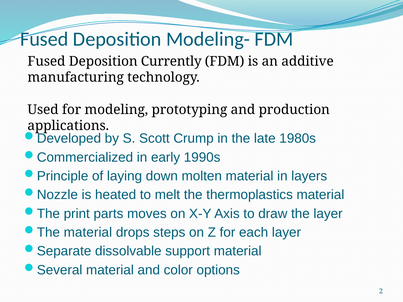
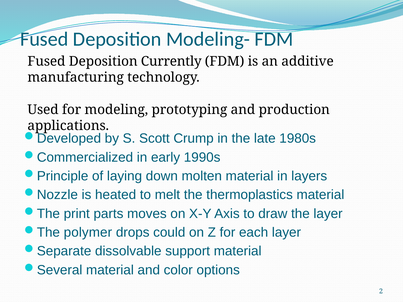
material at (88, 233): material -> polymer
steps: steps -> could
